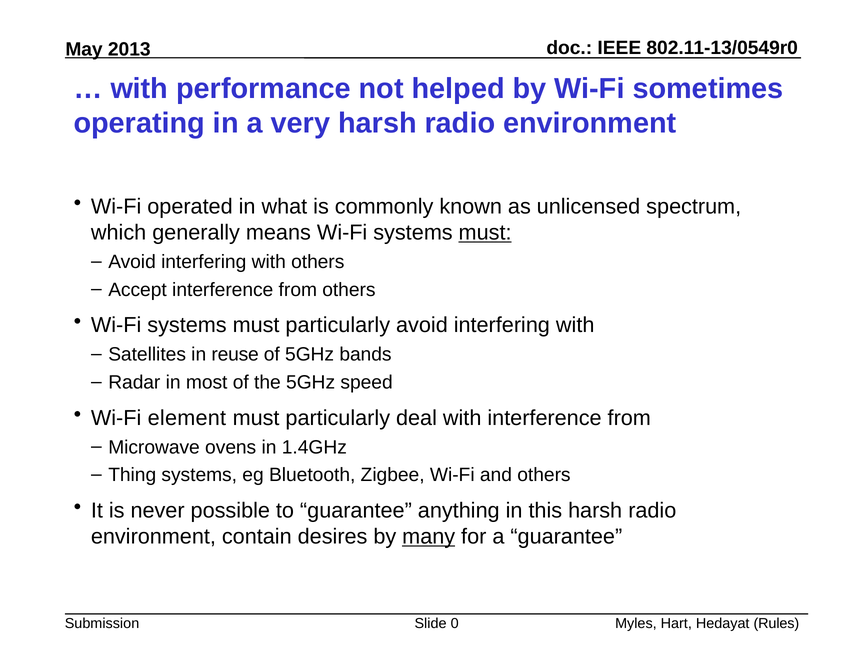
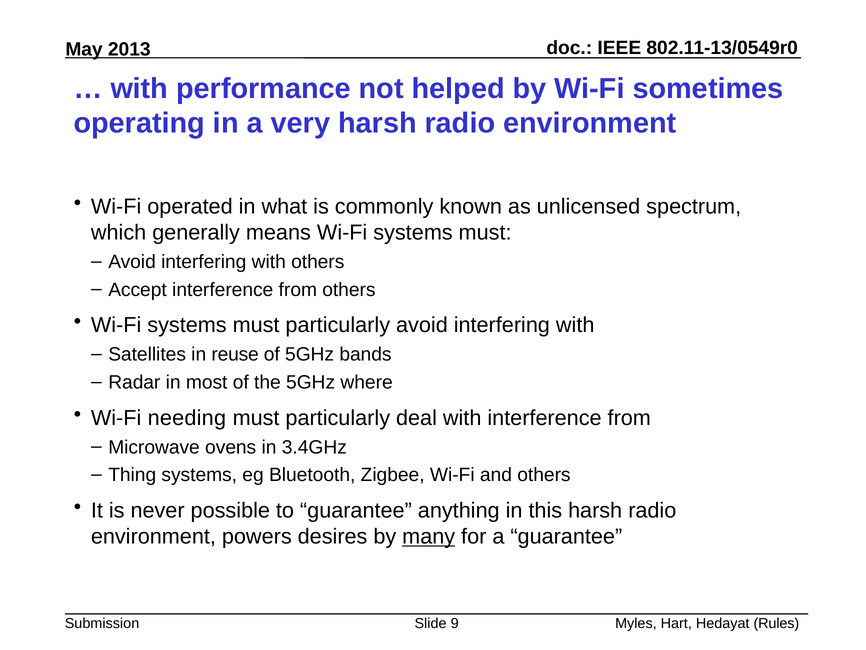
must at (485, 232) underline: present -> none
speed: speed -> where
element: element -> needing
1.4GHz: 1.4GHz -> 3.4GHz
contain: contain -> powers
0: 0 -> 9
